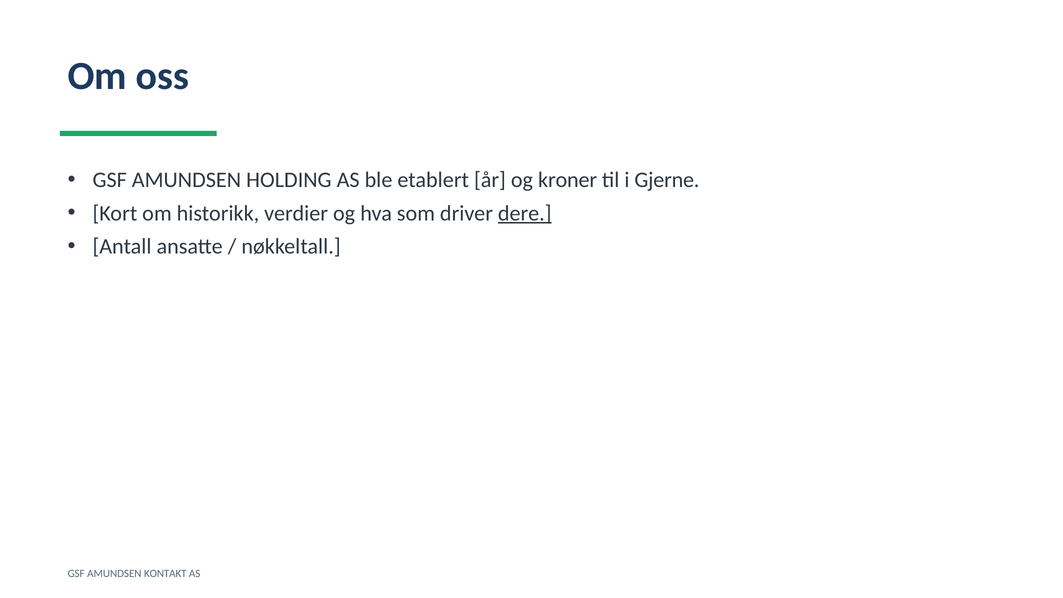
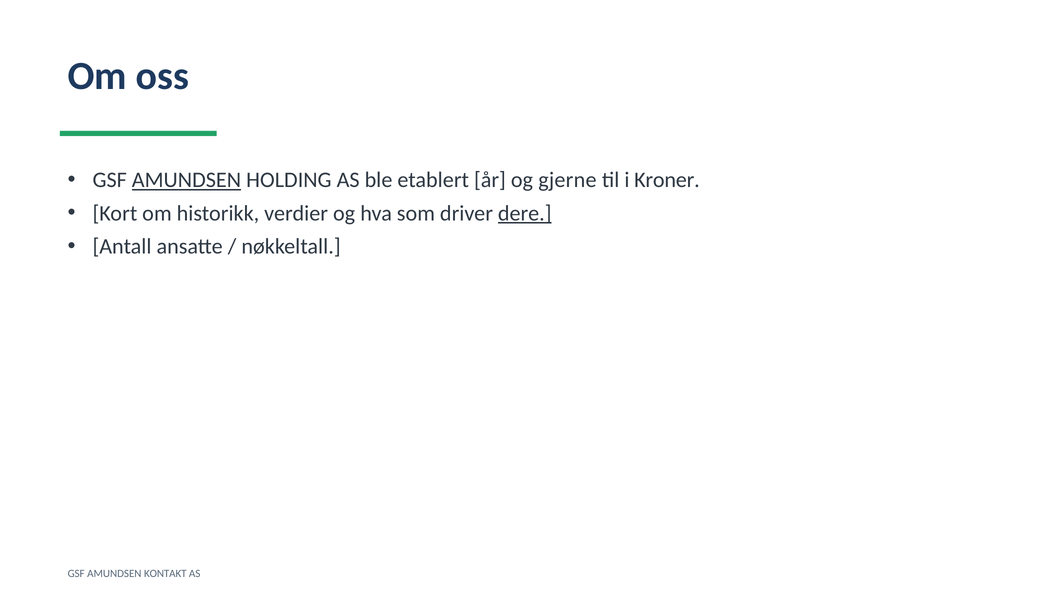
AMUNDSEN at (186, 180) underline: none -> present
kroner: kroner -> gjerne
Gjerne: Gjerne -> Kroner
